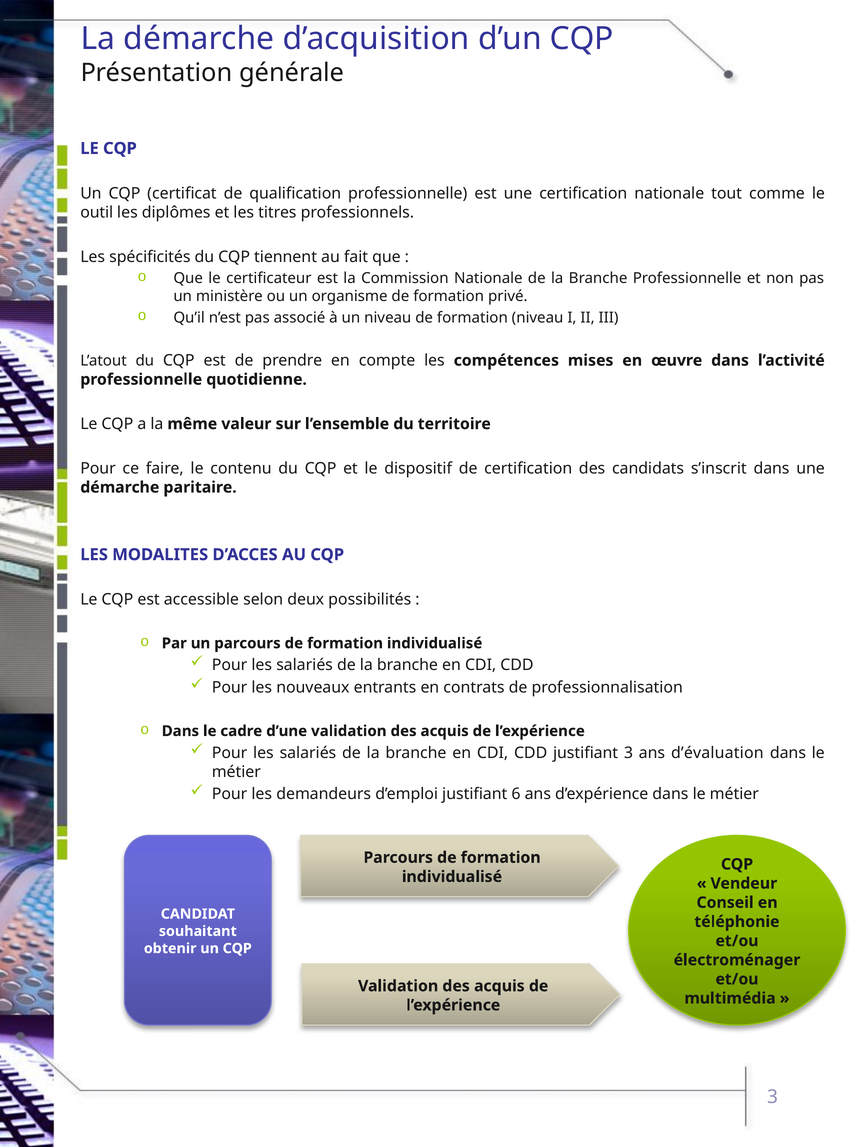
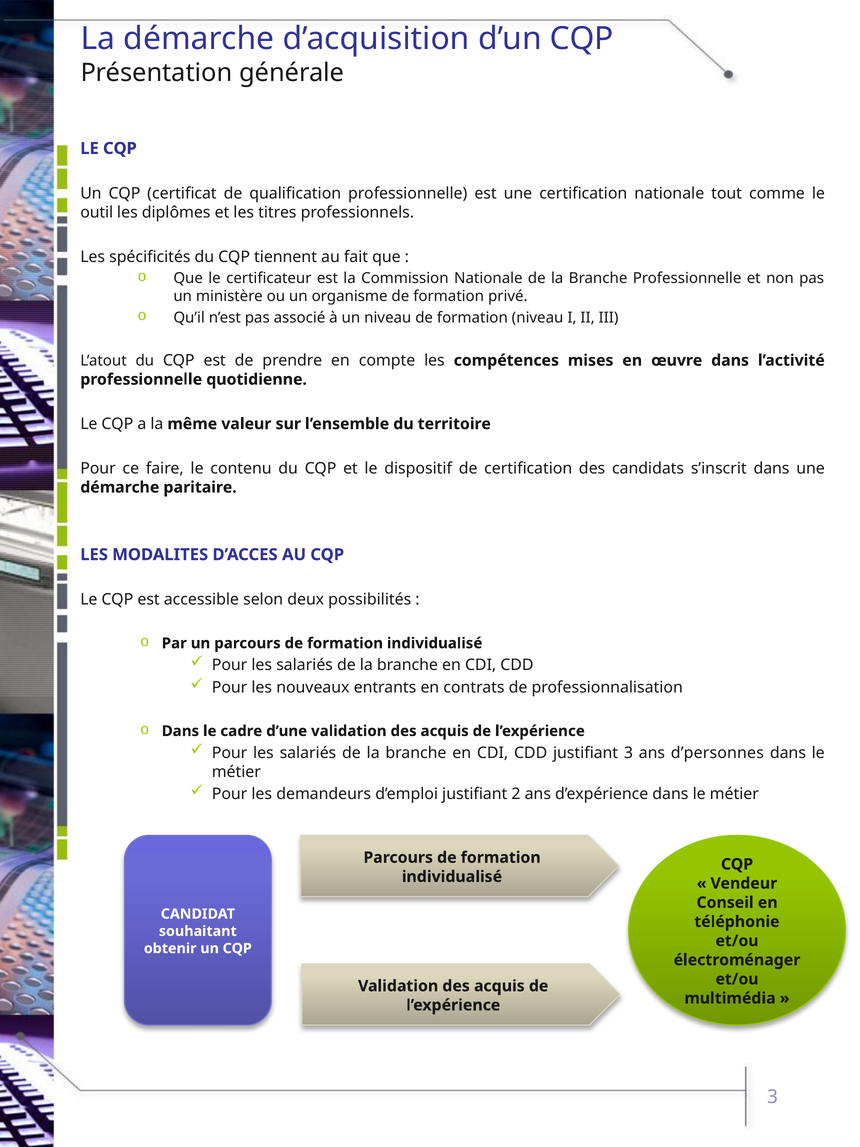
d’évaluation: d’évaluation -> d’personnes
6: 6 -> 2
